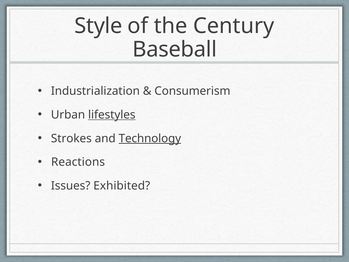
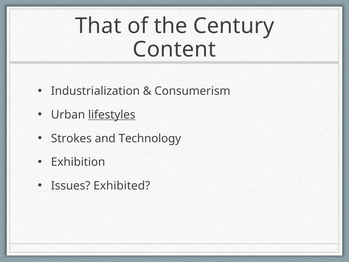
Style: Style -> That
Baseball: Baseball -> Content
Technology underline: present -> none
Reactions: Reactions -> Exhibition
